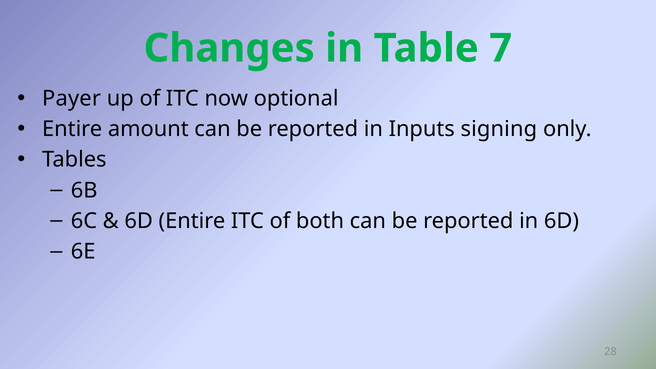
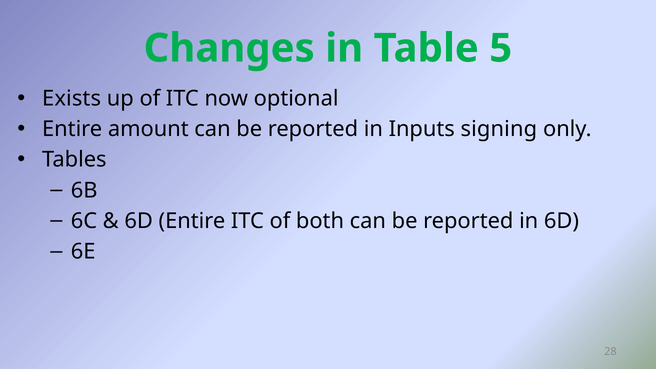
7: 7 -> 5
Payer: Payer -> Exists
